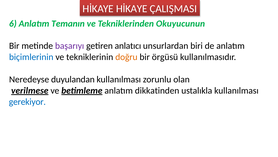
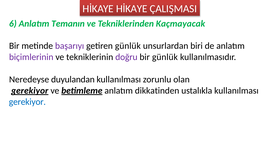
Okuyucunun: Okuyucunun -> Kaçmayacak
getiren anlatıcı: anlatıcı -> günlük
biçimlerinin colour: blue -> purple
doğru colour: orange -> purple
bir örgüsü: örgüsü -> günlük
verilmese at (30, 90): verilmese -> gerekiyor
